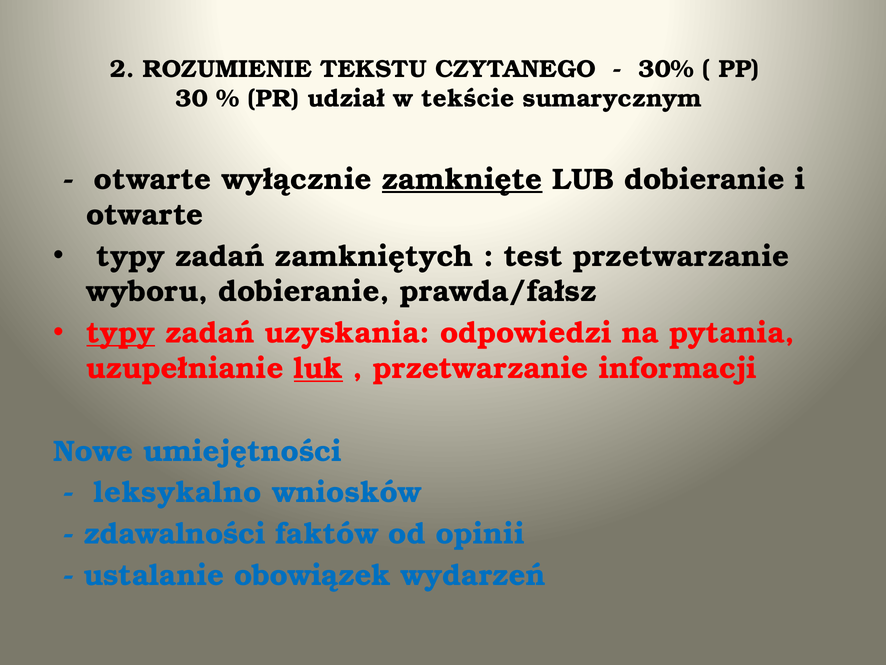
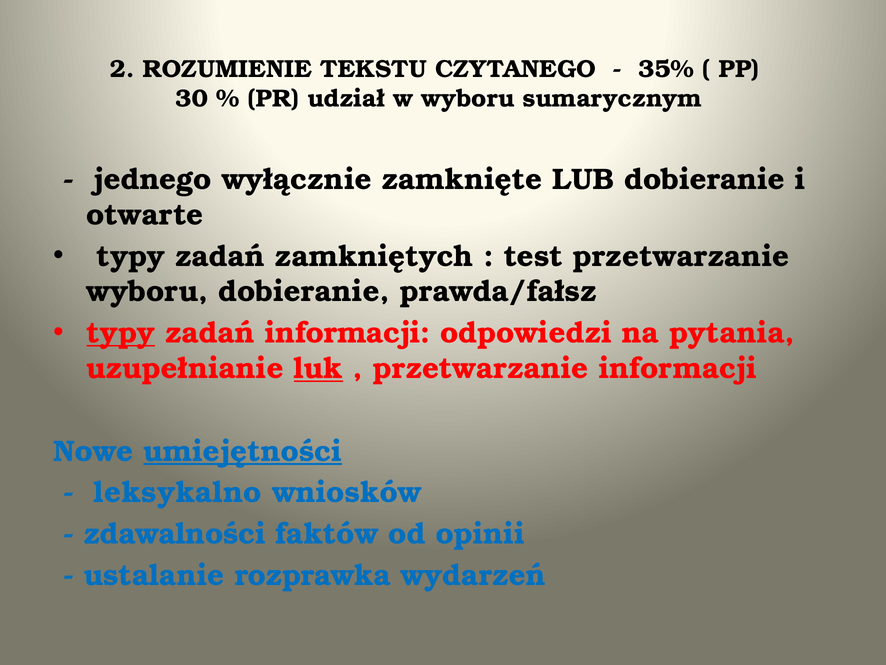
30%: 30% -> 35%
w tekście: tekście -> wyboru
otwarte at (153, 179): otwarte -> jednego
zamknięte underline: present -> none
zadań uzyskania: uzyskania -> informacji
umiejętności underline: none -> present
obowiązek: obowiązek -> rozprawka
